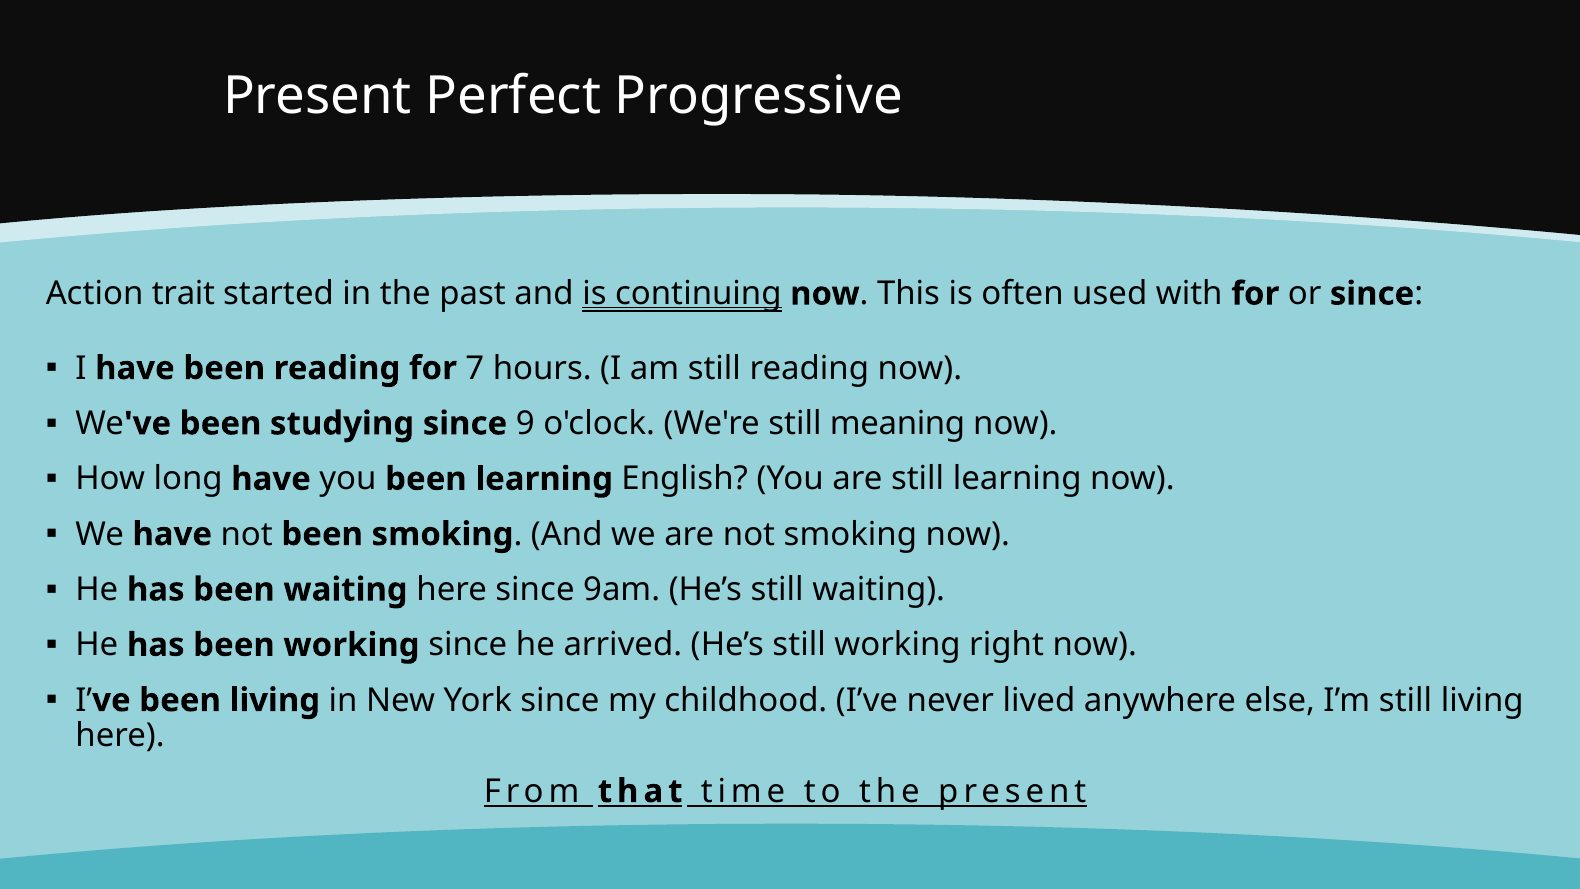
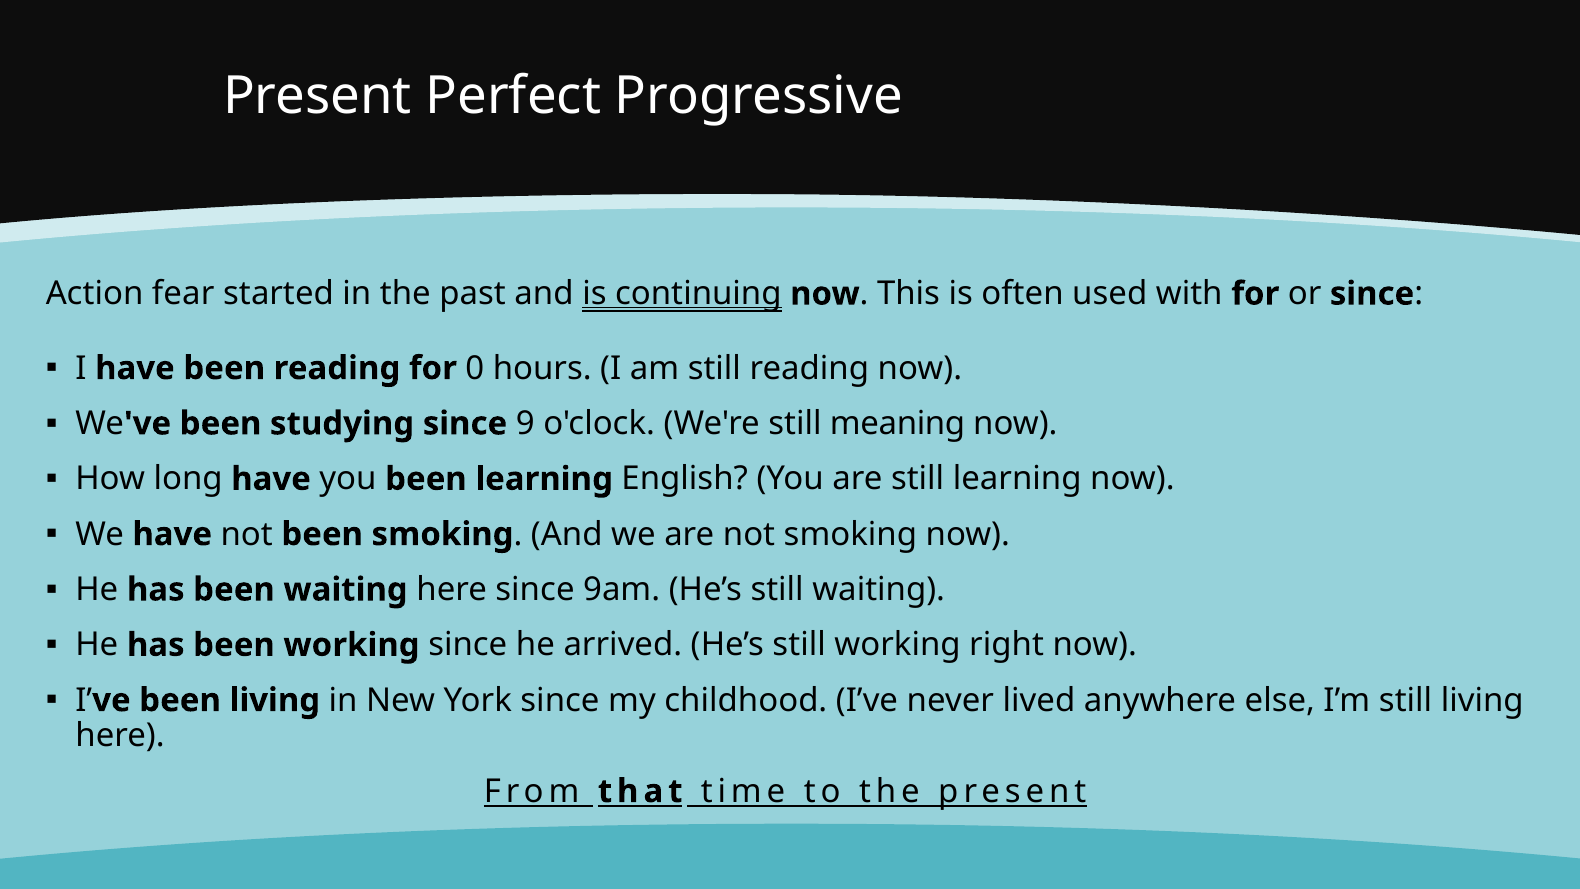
trait: trait -> fear
7: 7 -> 0
